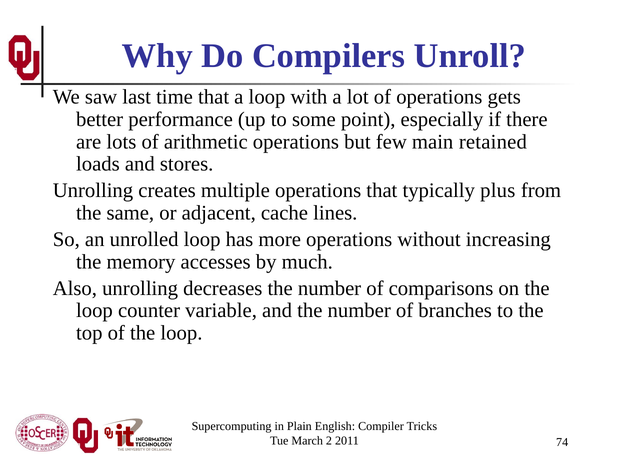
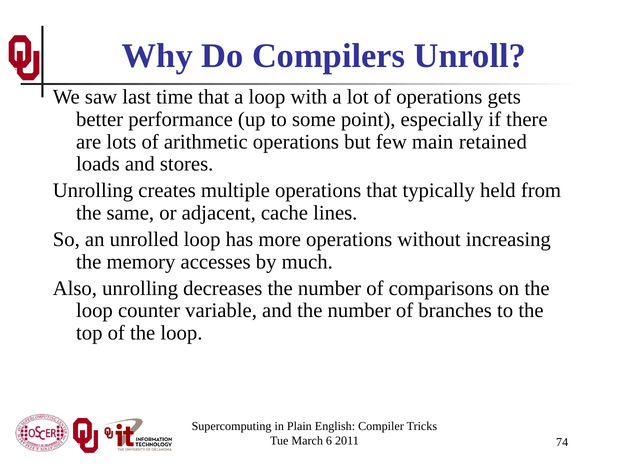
plus: plus -> held
2: 2 -> 6
